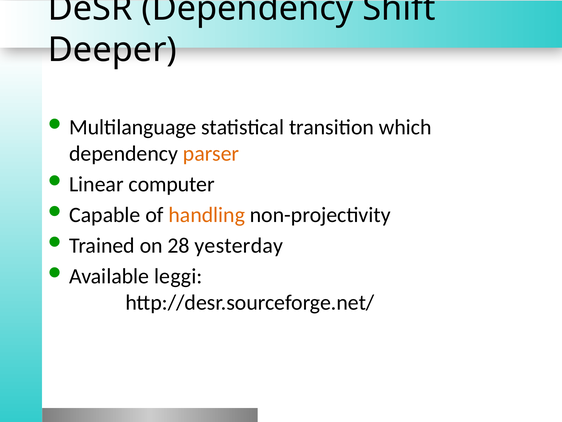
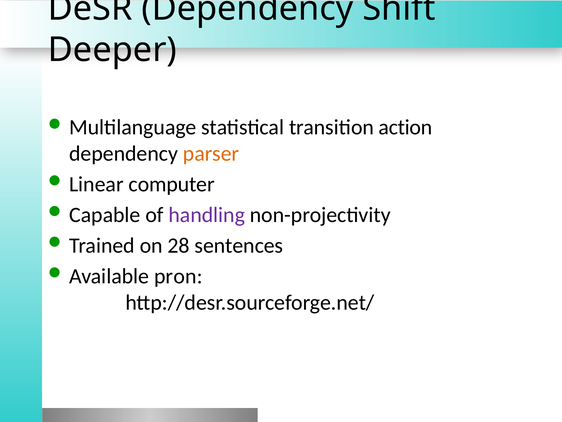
which: which -> action
handling colour: orange -> purple
yesterday: yesterday -> sentences
leggi: leggi -> pron
